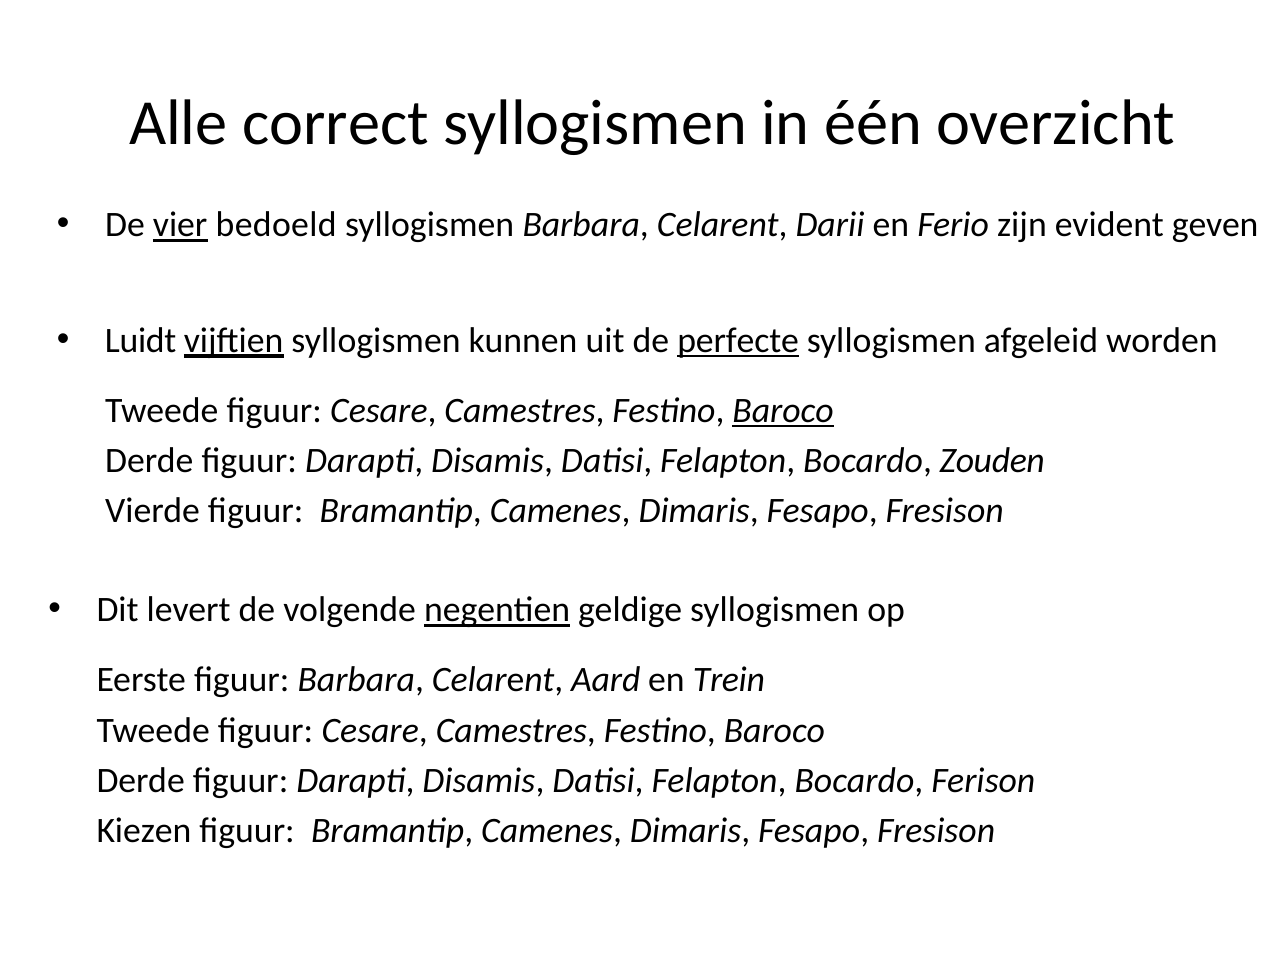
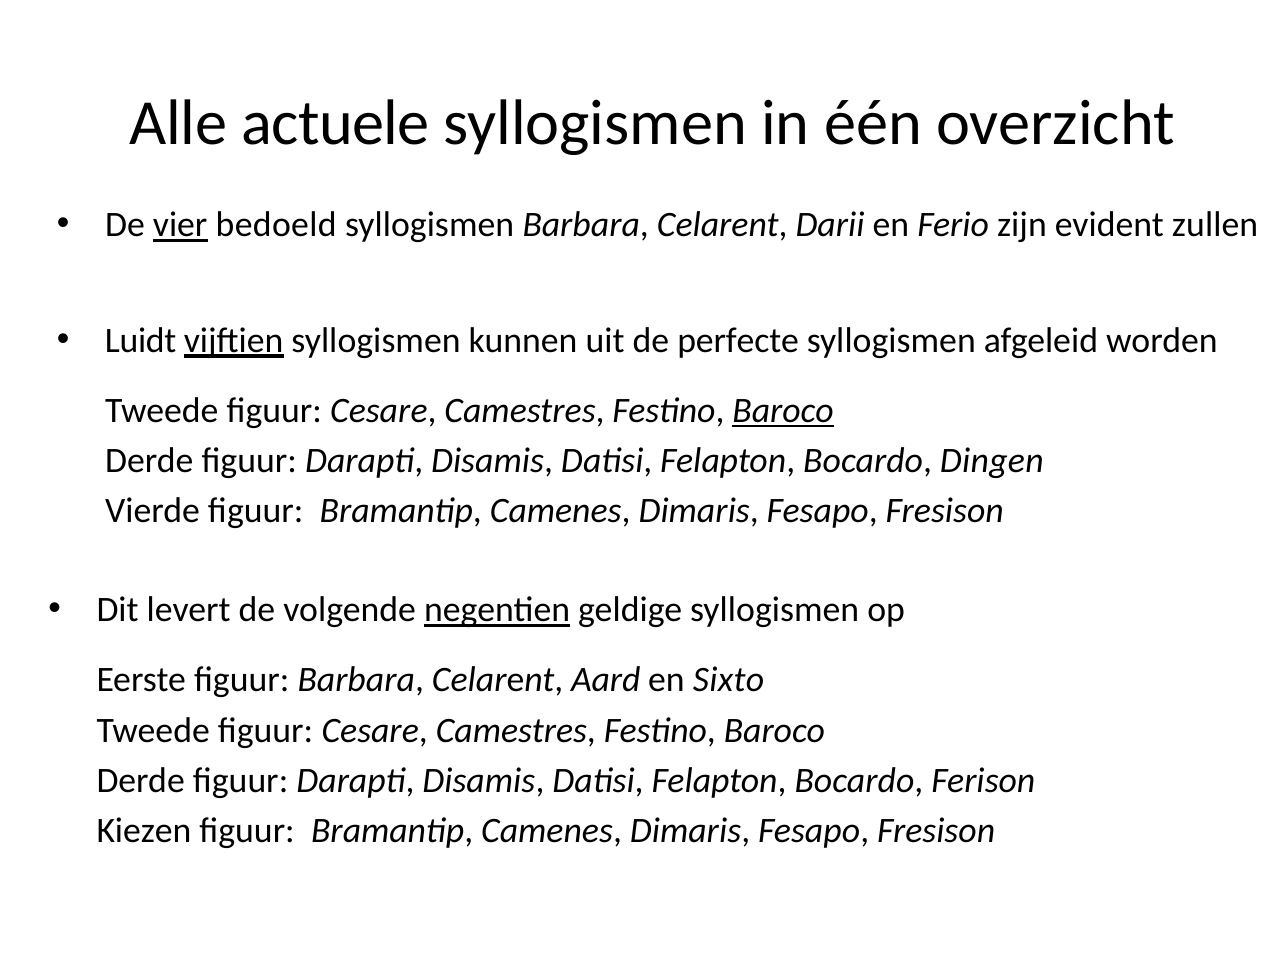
correct: correct -> actuele
geven: geven -> zullen
perfecte underline: present -> none
Zouden: Zouden -> Dingen
Trein: Trein -> Sixto
